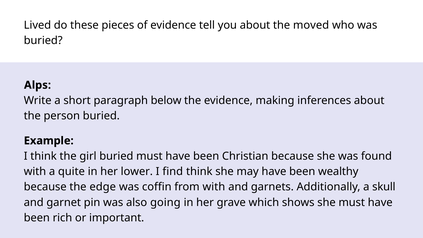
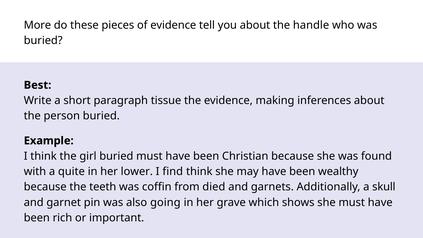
Lived: Lived -> More
moved: moved -> handle
Alps: Alps -> Best
below: below -> tissue
edge: edge -> teeth
from with: with -> died
